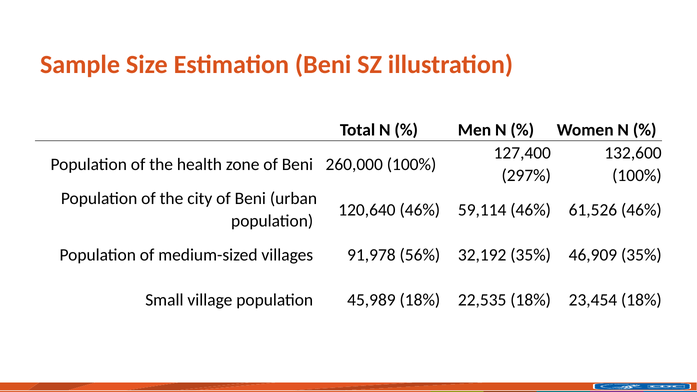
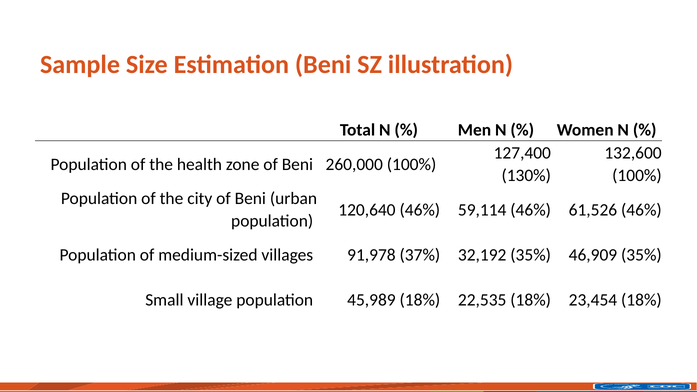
297%: 297% -> 130%
56%: 56% -> 37%
